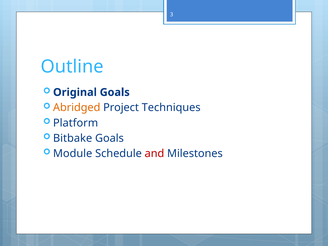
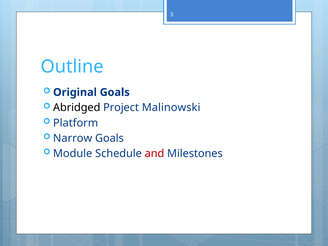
Abridged colour: orange -> black
Techniques: Techniques -> Malinowski
Bitbake: Bitbake -> Narrow
